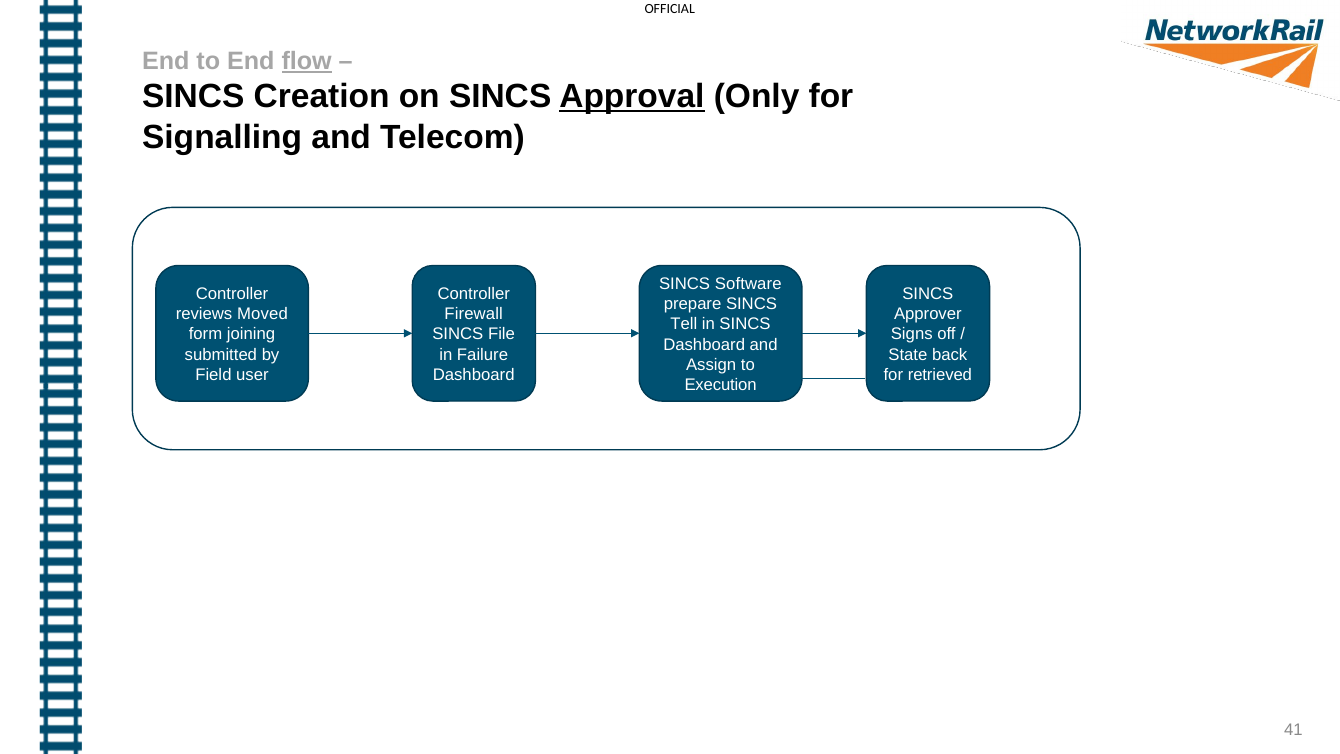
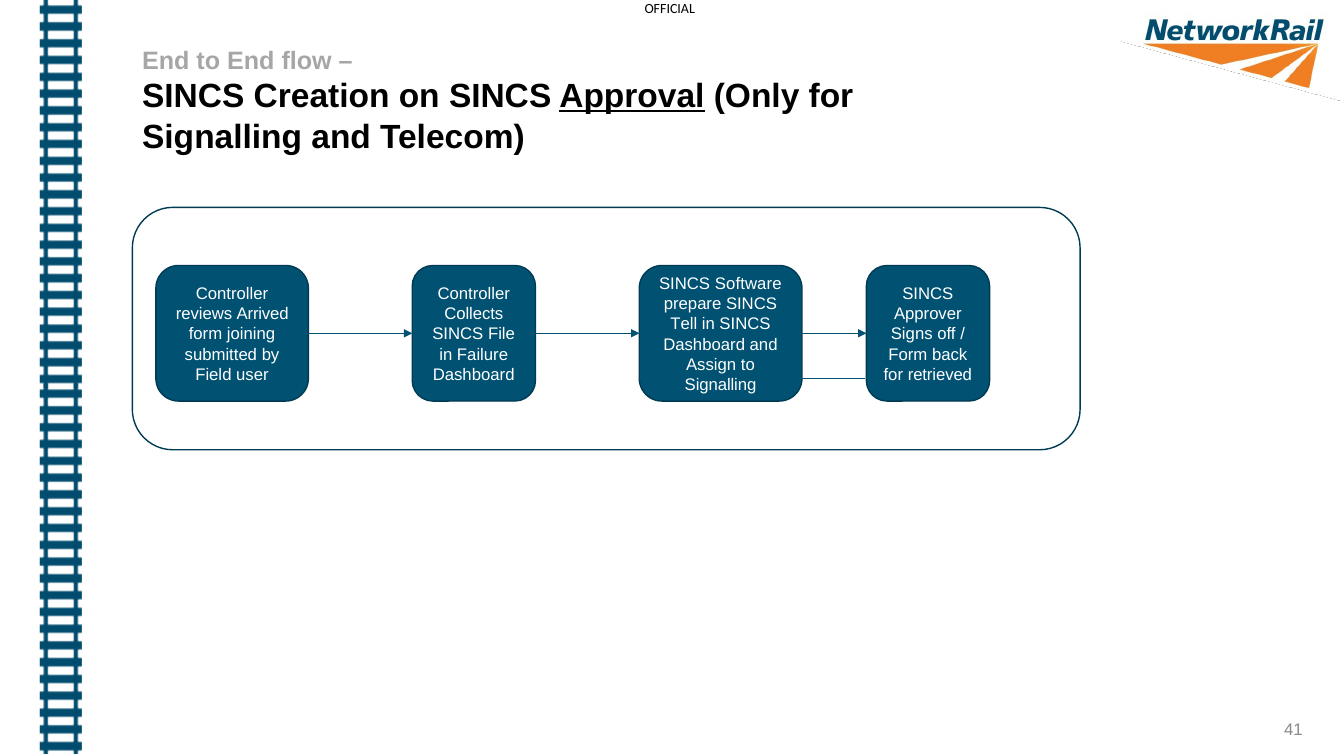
flow underline: present -> none
Moved: Moved -> Arrived
Firewall: Firewall -> Collects
State at (908, 354): State -> Form
Execution at (721, 385): Execution -> Signalling
